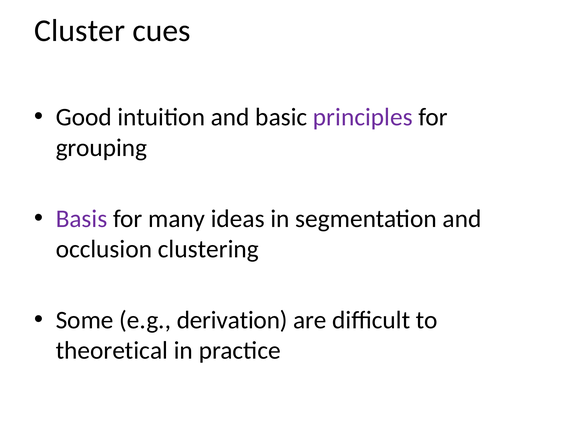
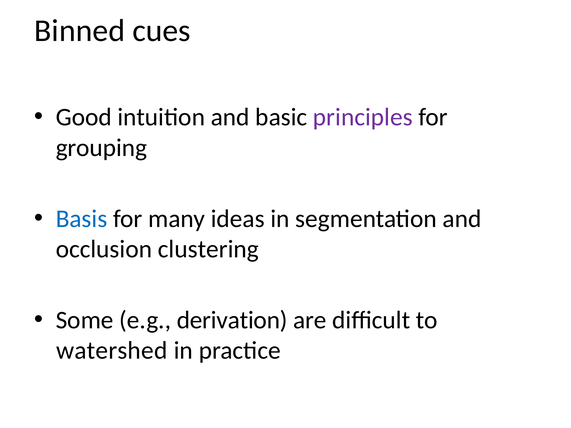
Cluster: Cluster -> Binned
Basis colour: purple -> blue
theoretical: theoretical -> watershed
